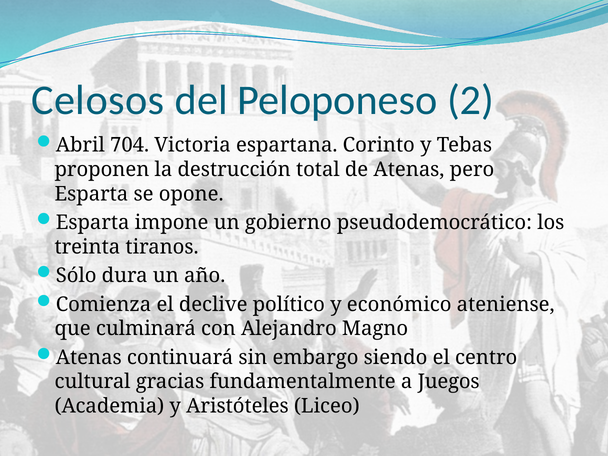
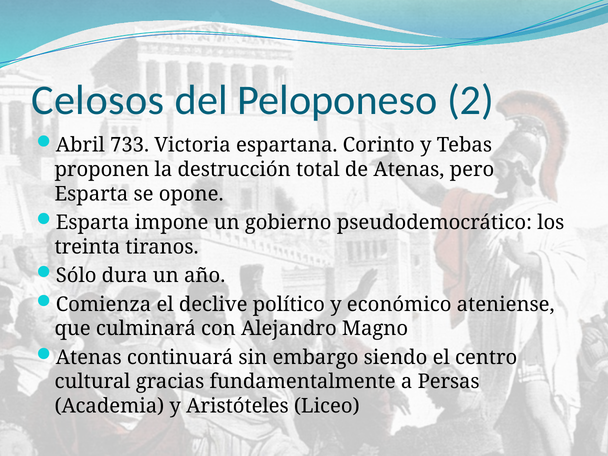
704: 704 -> 733
Juegos: Juegos -> Persas
